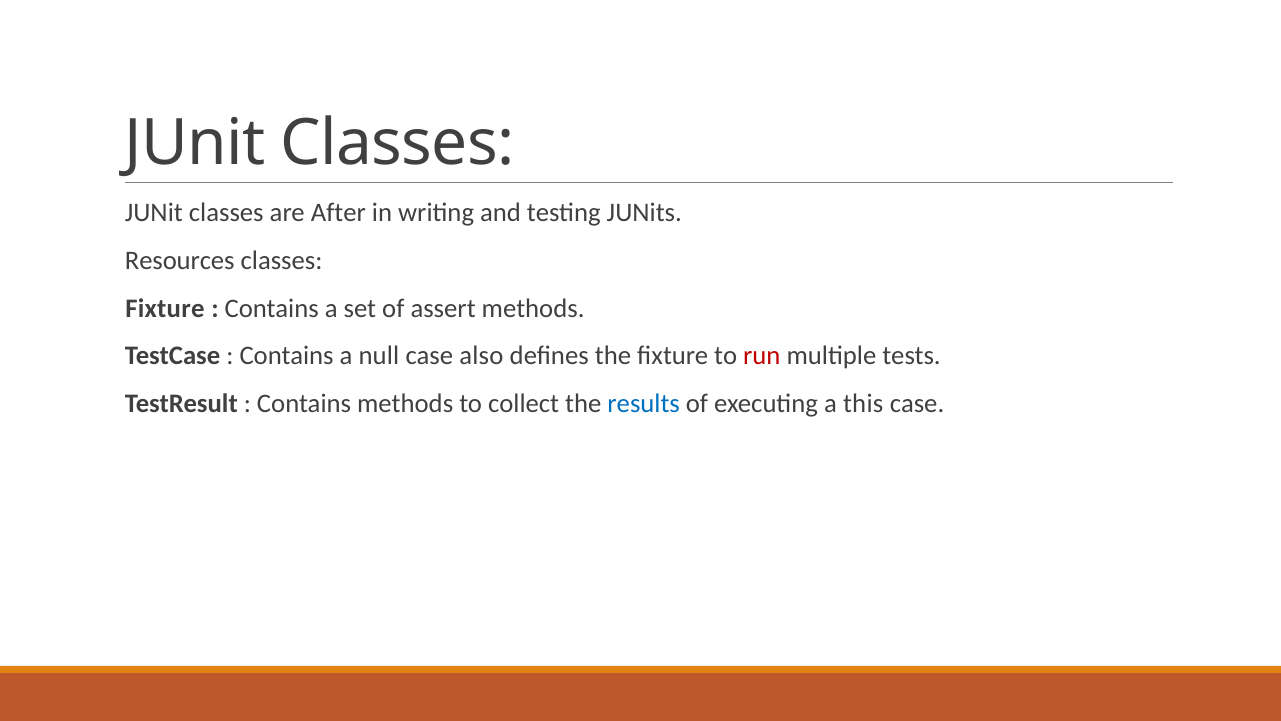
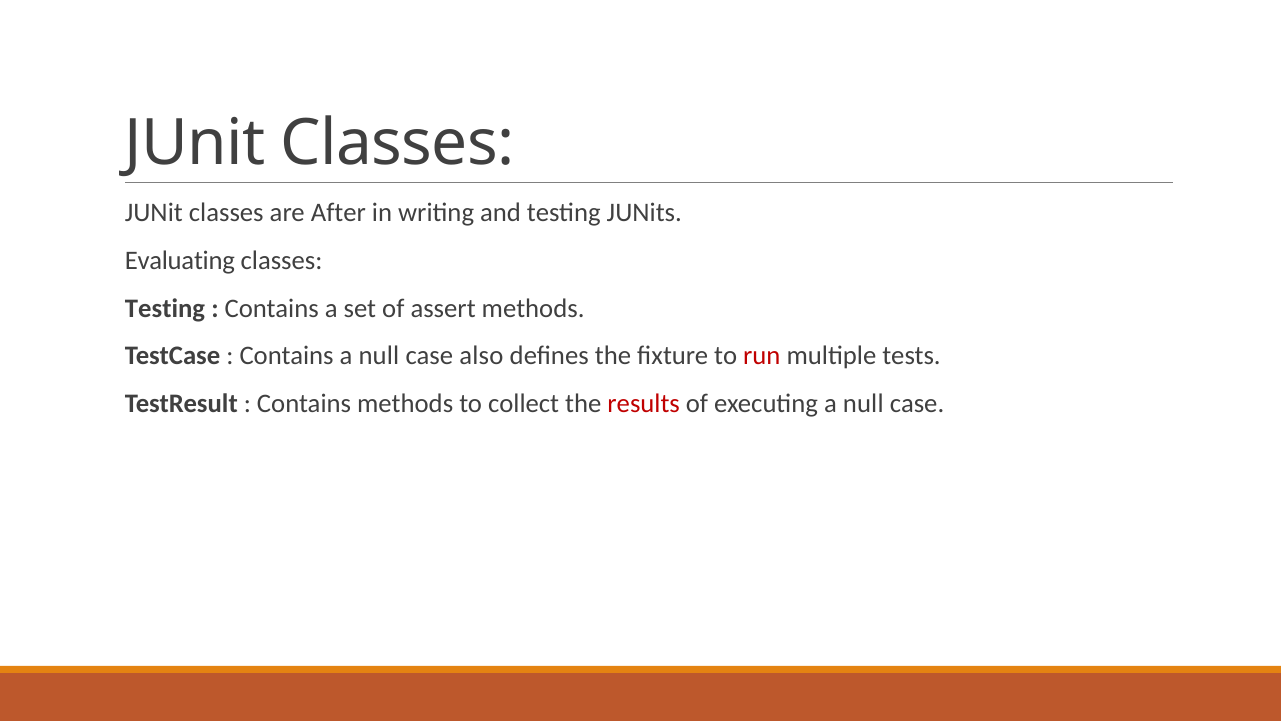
Resources: Resources -> Evaluating
Fixture at (165, 308): Fixture -> Testing
results colour: blue -> red
executing a this: this -> null
